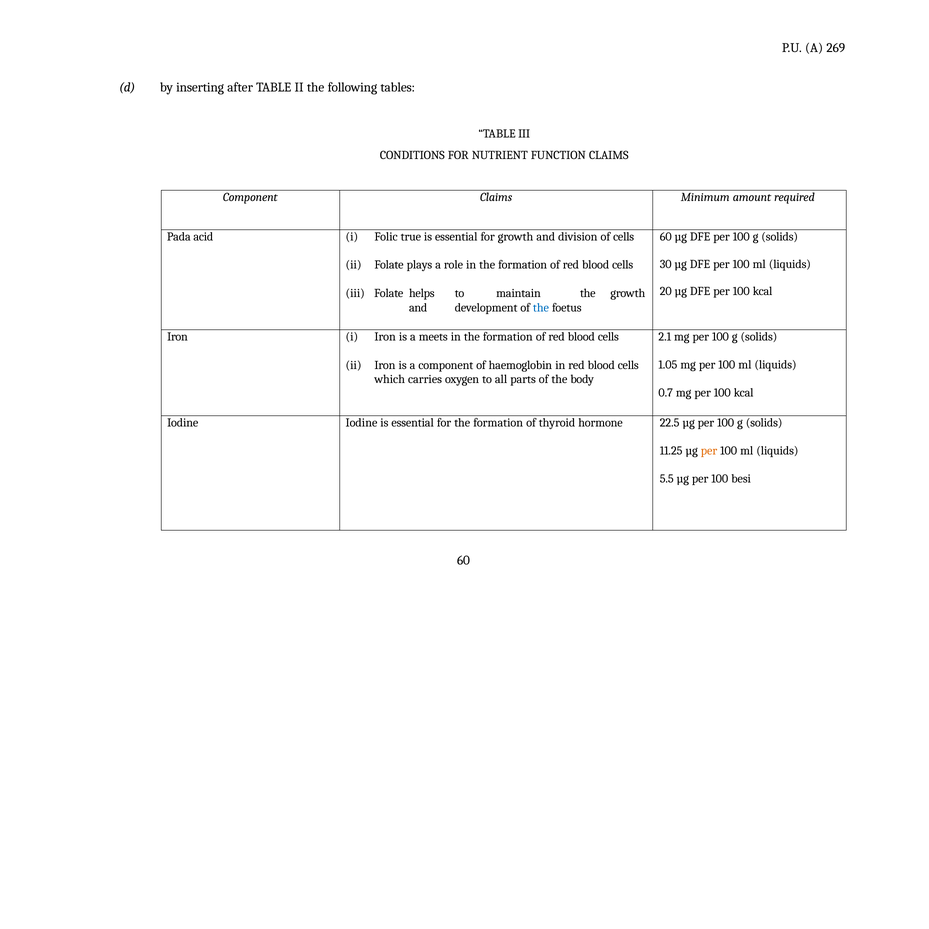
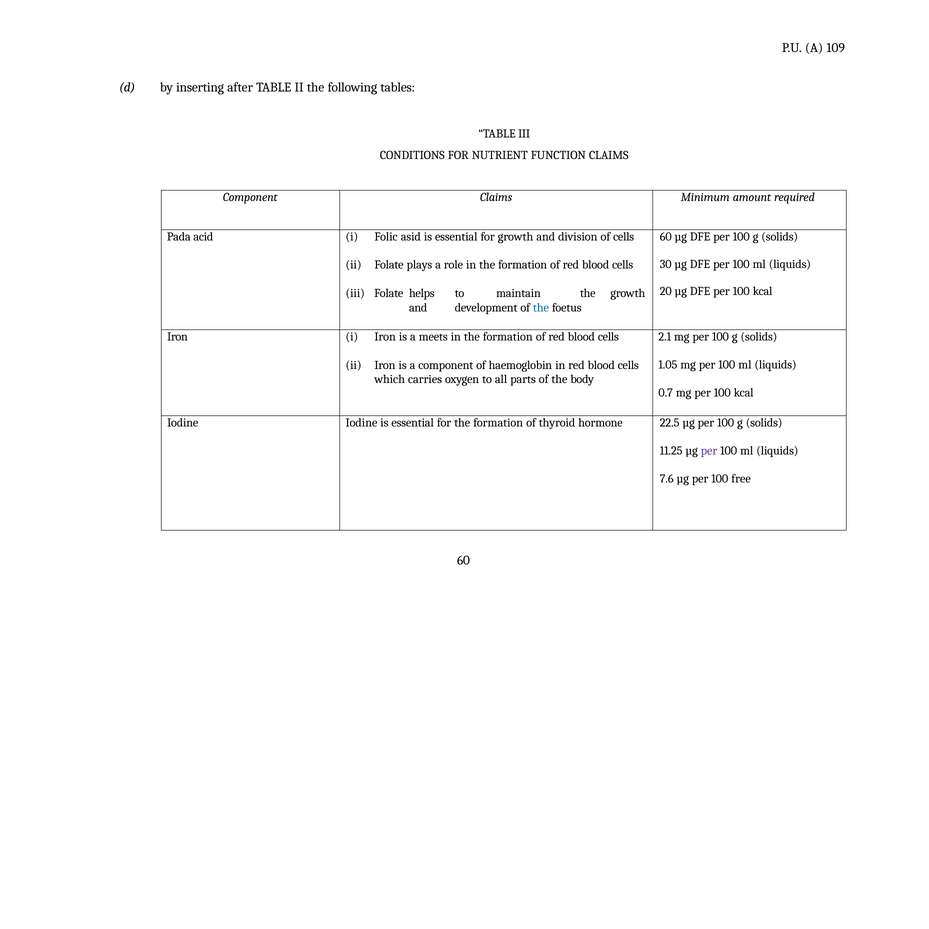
269: 269 -> 109
true: true -> asid
per at (709, 451) colour: orange -> purple
5.5: 5.5 -> 7.6
besi: besi -> free
